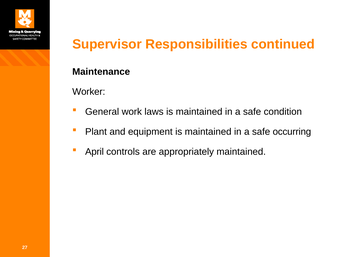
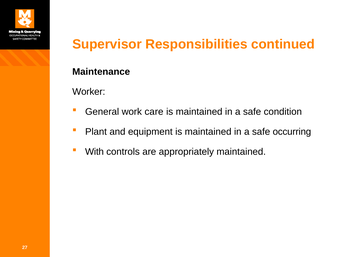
laws: laws -> care
April: April -> With
